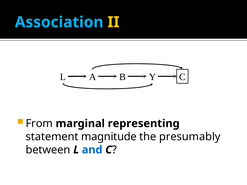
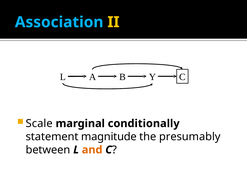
From: From -> Scale
representing: representing -> conditionally
and colour: blue -> orange
